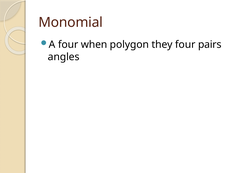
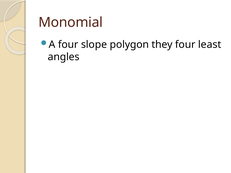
when: when -> slope
pairs: pairs -> least
